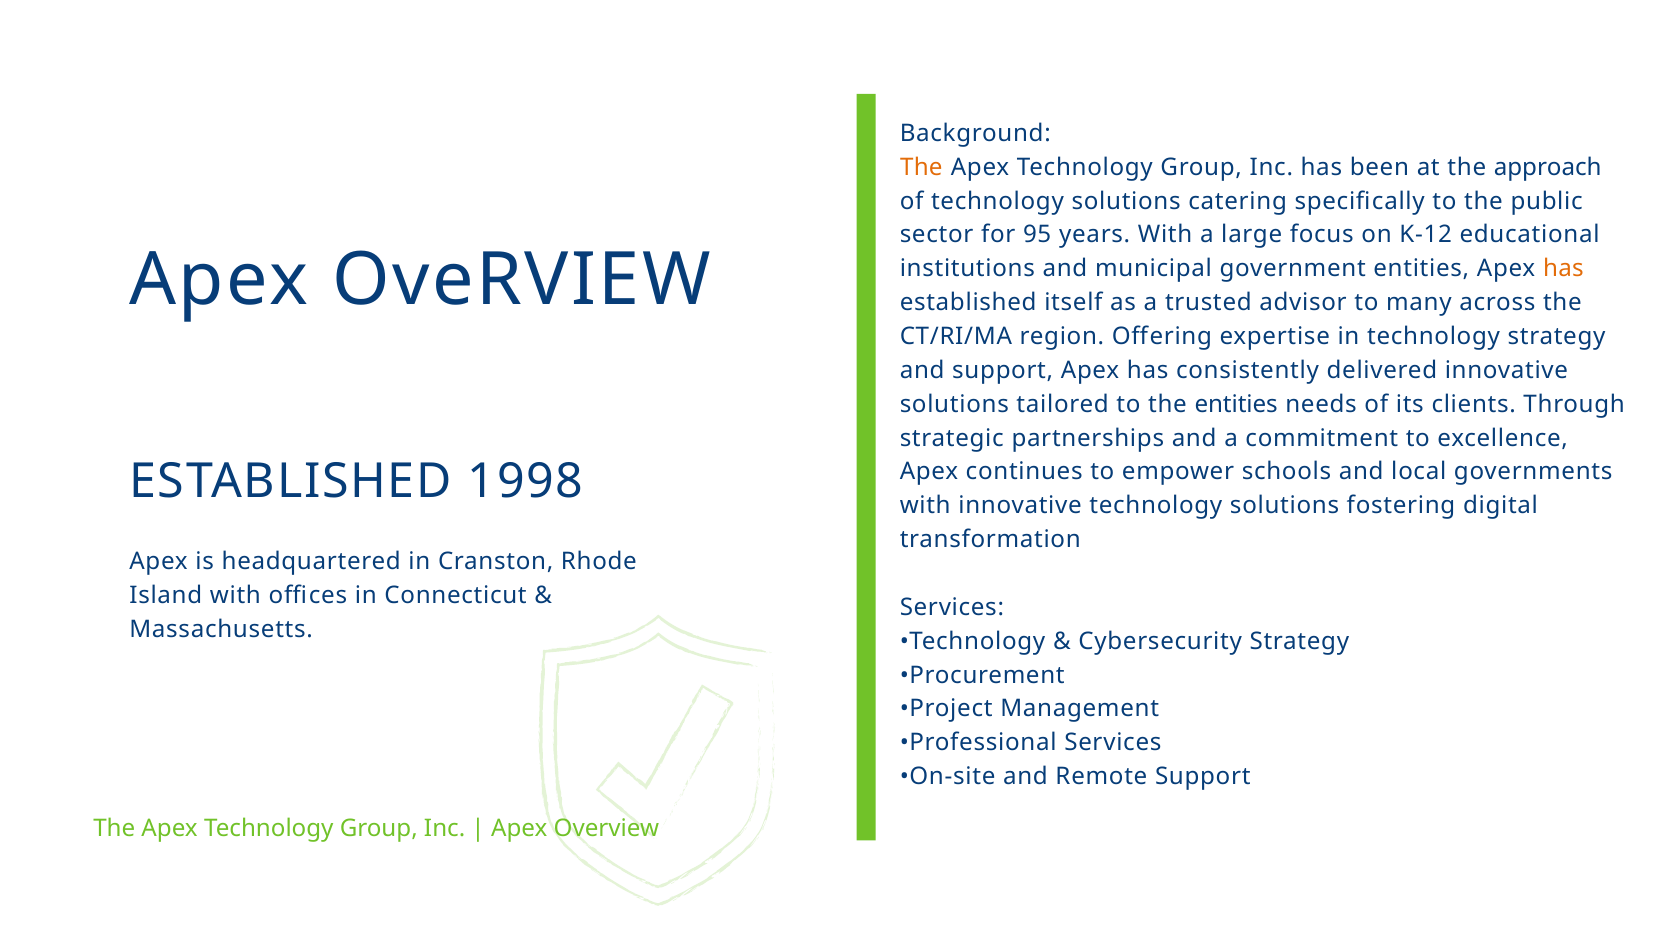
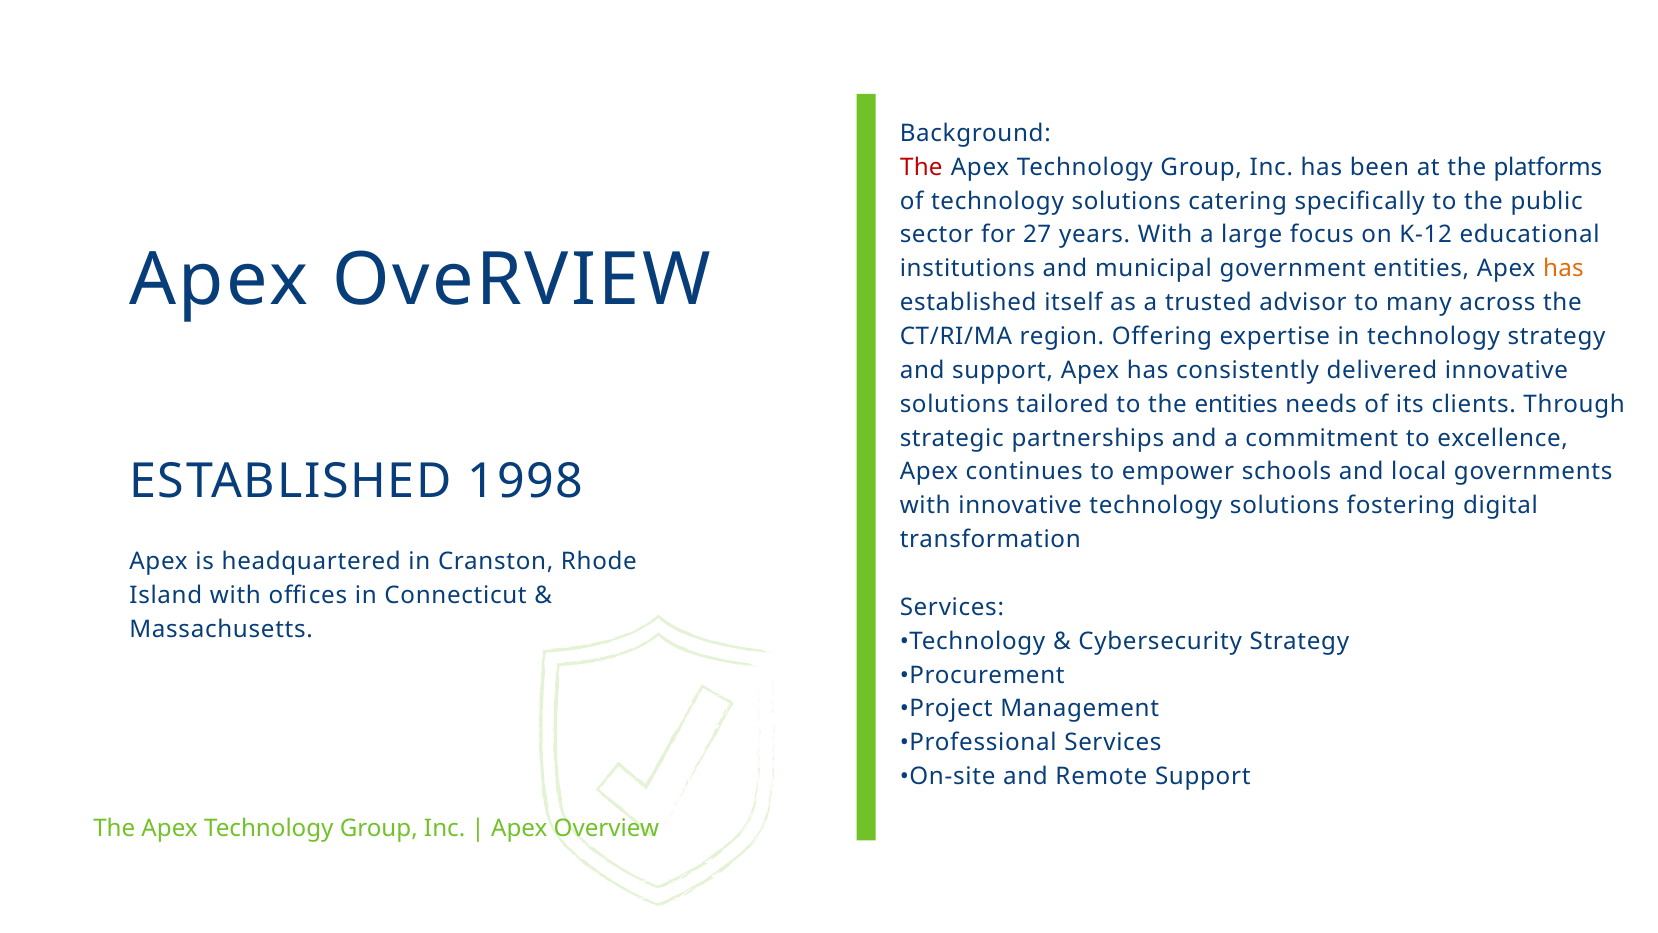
The at (921, 167) colour: orange -> red
approach: approach -> platforms
95: 95 -> 27
